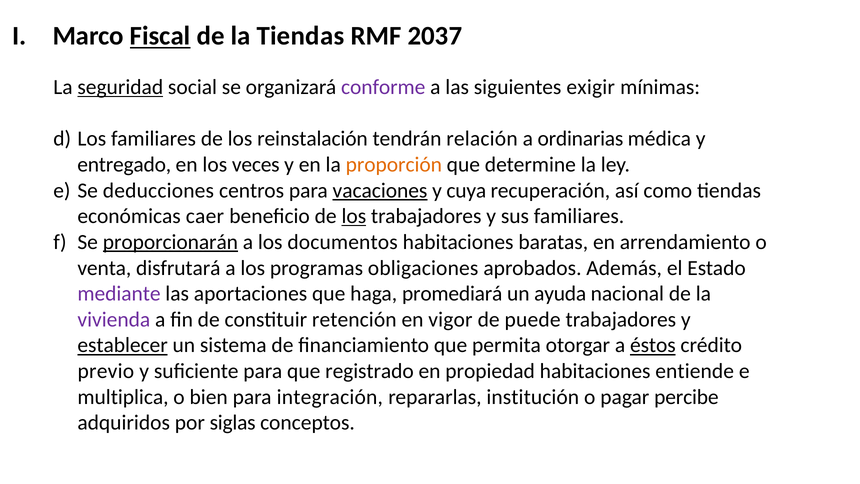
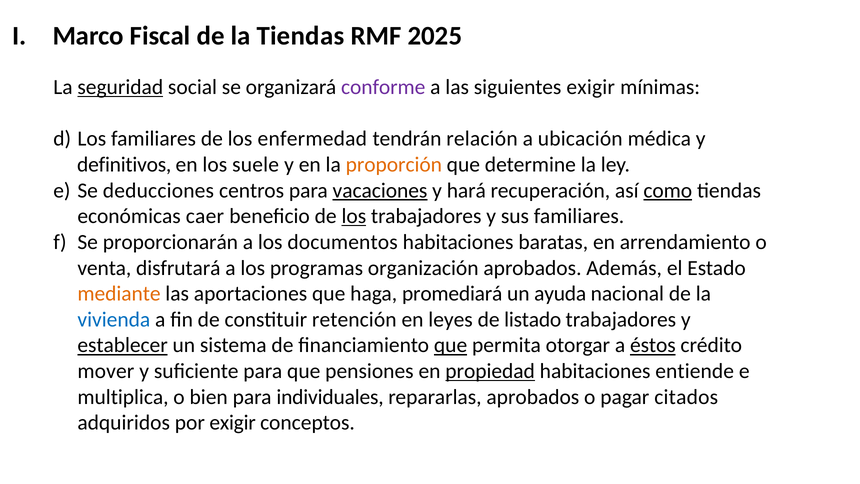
Fiscal underline: present -> none
2037: 2037 -> 2025
reinstalación: reinstalación -> enfermedad
ordinarias: ordinarias -> ubicación
entregado: entregado -> definitivos
veces: veces -> suele
cuya: cuya -> hará
como underline: none -> present
proporcionarán underline: present -> none
obligaciones: obligaciones -> organización
mediante colour: purple -> orange
vivienda colour: purple -> blue
vigor: vigor -> leyes
puede: puede -> listado
que at (451, 345) underline: none -> present
previo: previo -> mover
registrado: registrado -> pensiones
propiedad underline: none -> present
integración: integración -> individuales
repararlas institución: institución -> aprobados
percibe: percibe -> citados
por siglas: siglas -> exigir
